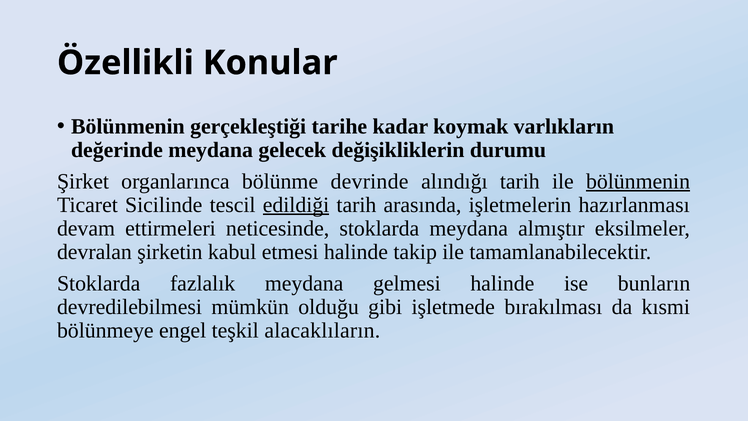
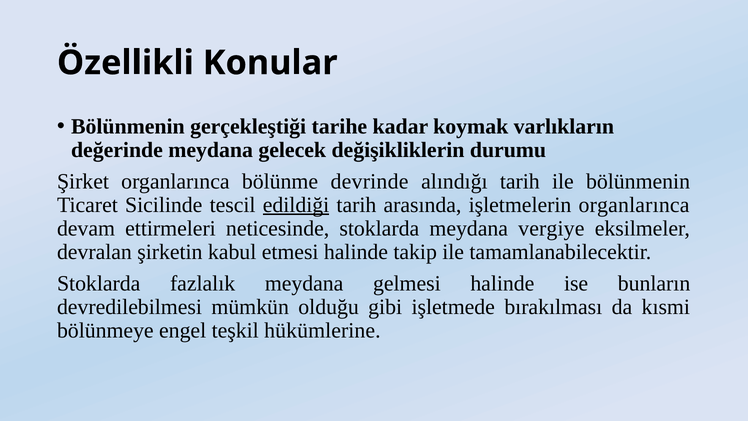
bölünmenin at (638, 181) underline: present -> none
işletmelerin hazırlanması: hazırlanması -> organlarınca
almıştır: almıştır -> vergiye
alacaklıların: alacaklıların -> hükümlerine
